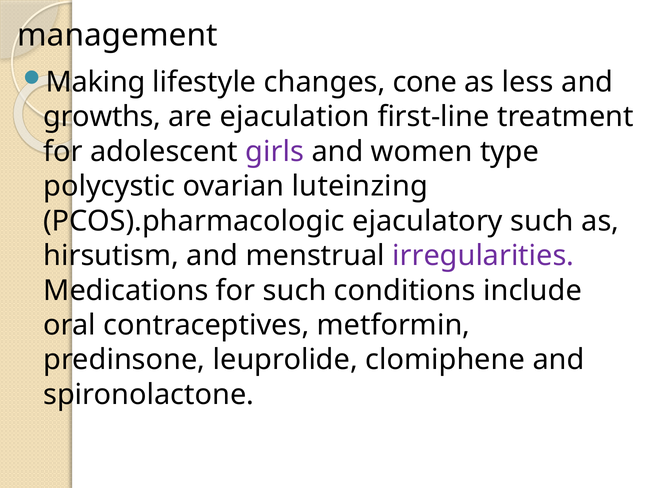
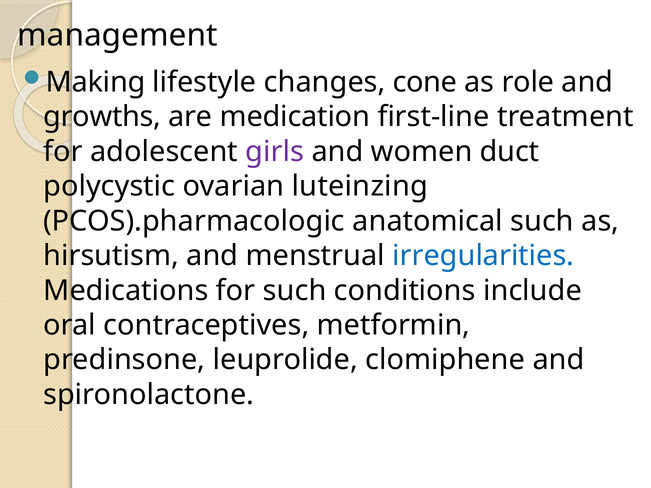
less: less -> role
ejaculation: ejaculation -> medication
type: type -> duct
ejaculatory: ejaculatory -> anatomical
irregularities colour: purple -> blue
